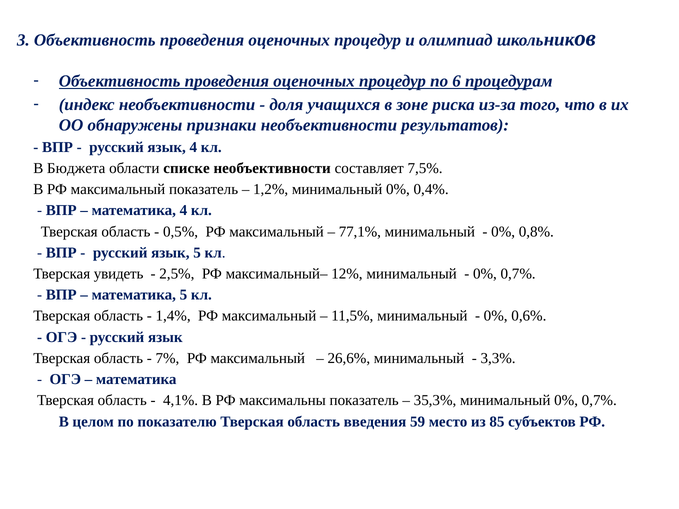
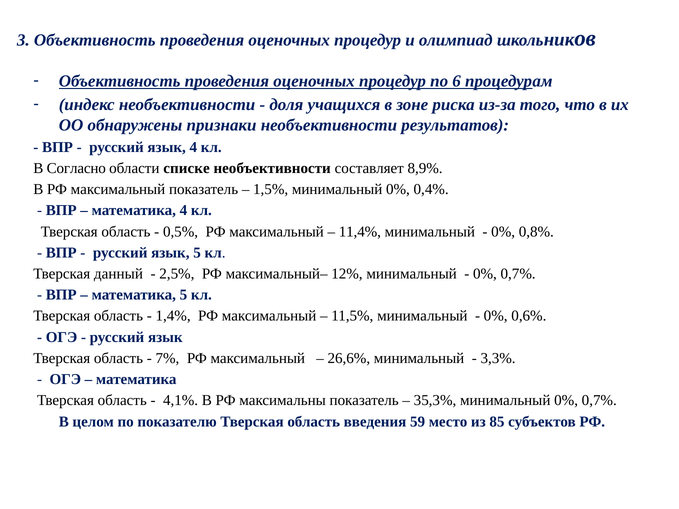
Бюджета: Бюджета -> Согласно
7,5%: 7,5% -> 8,9%
1,2%: 1,2% -> 1,5%
77,1%: 77,1% -> 11,4%
увидеть: увидеть -> данный
